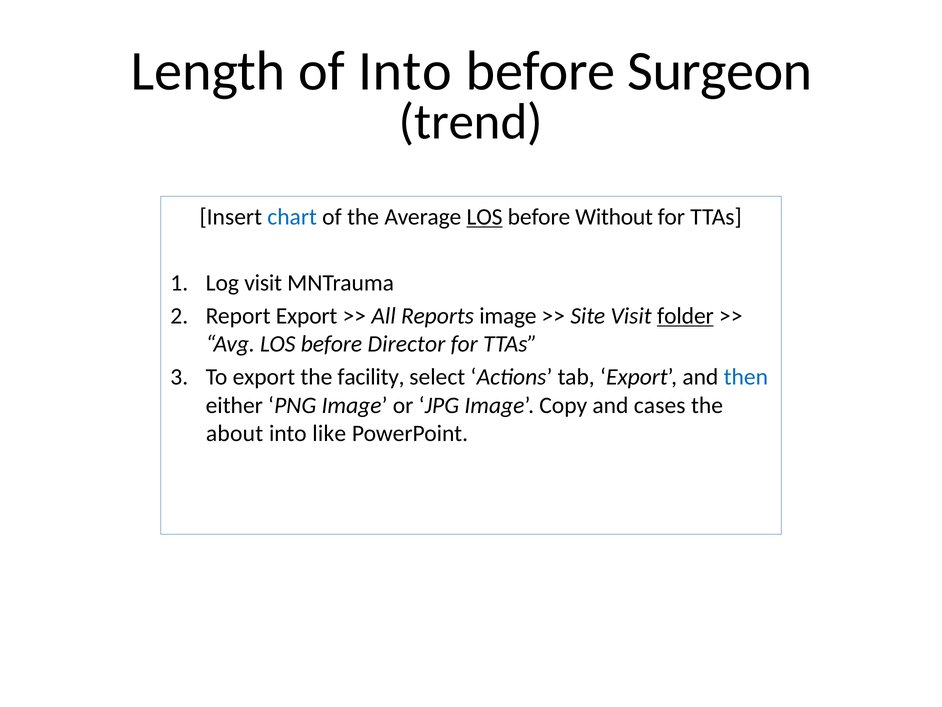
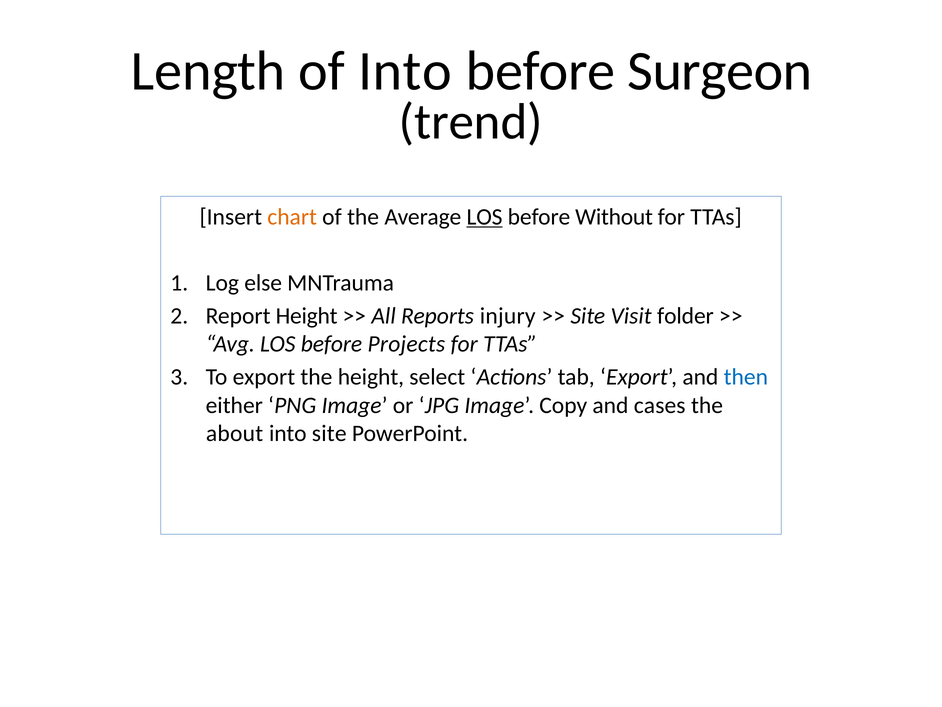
chart colour: blue -> orange
Log visit: visit -> else
Report Export: Export -> Height
Reports image: image -> injury
folder underline: present -> none
Director: Director -> Projects
the facility: facility -> height
into like: like -> site
